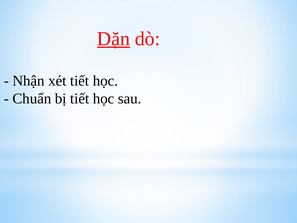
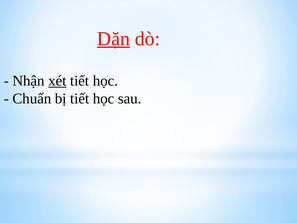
xét underline: none -> present
